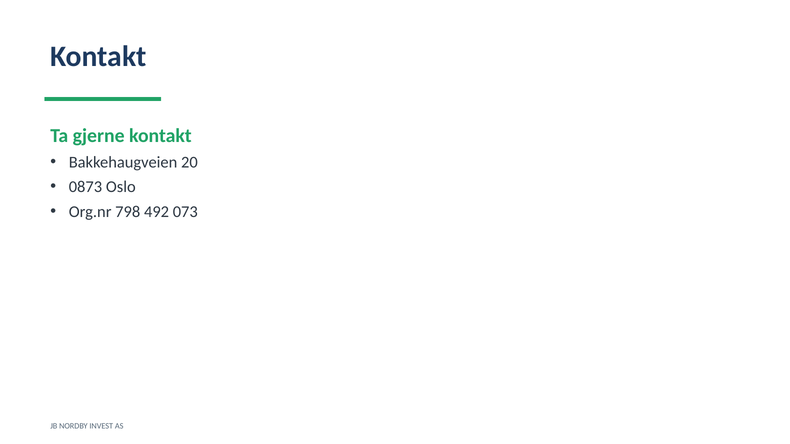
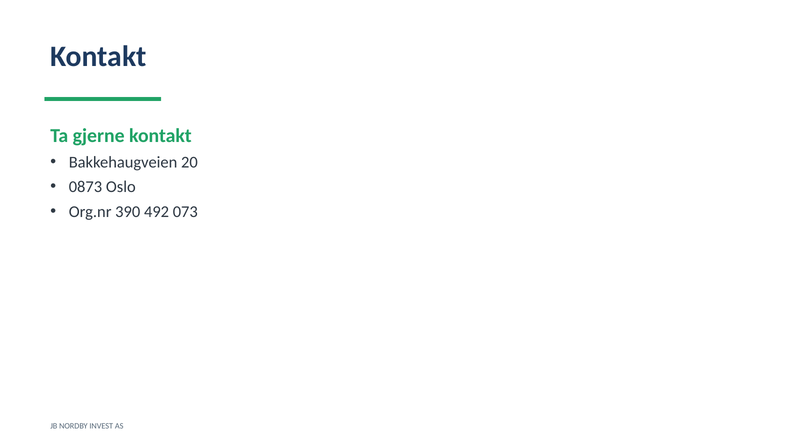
798: 798 -> 390
